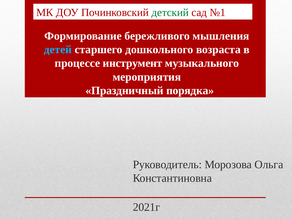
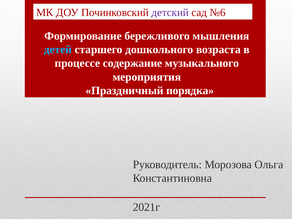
детский colour: green -> purple
№1: №1 -> №6
инструмент: инструмент -> содержание
